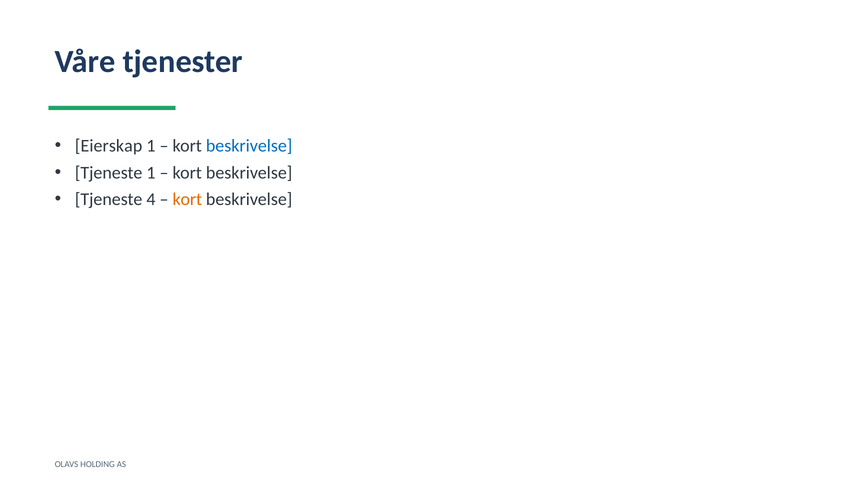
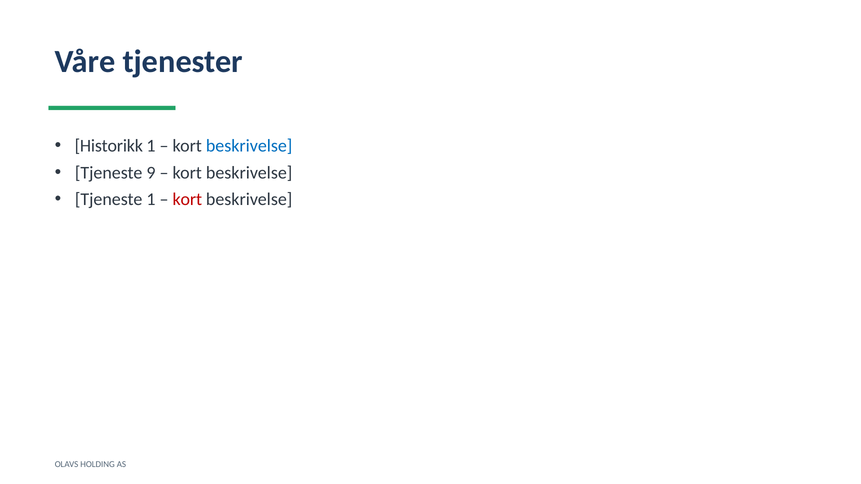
Eierskap: Eierskap -> Historikk
Tjeneste 1: 1 -> 9
Tjeneste 4: 4 -> 1
kort at (187, 200) colour: orange -> red
